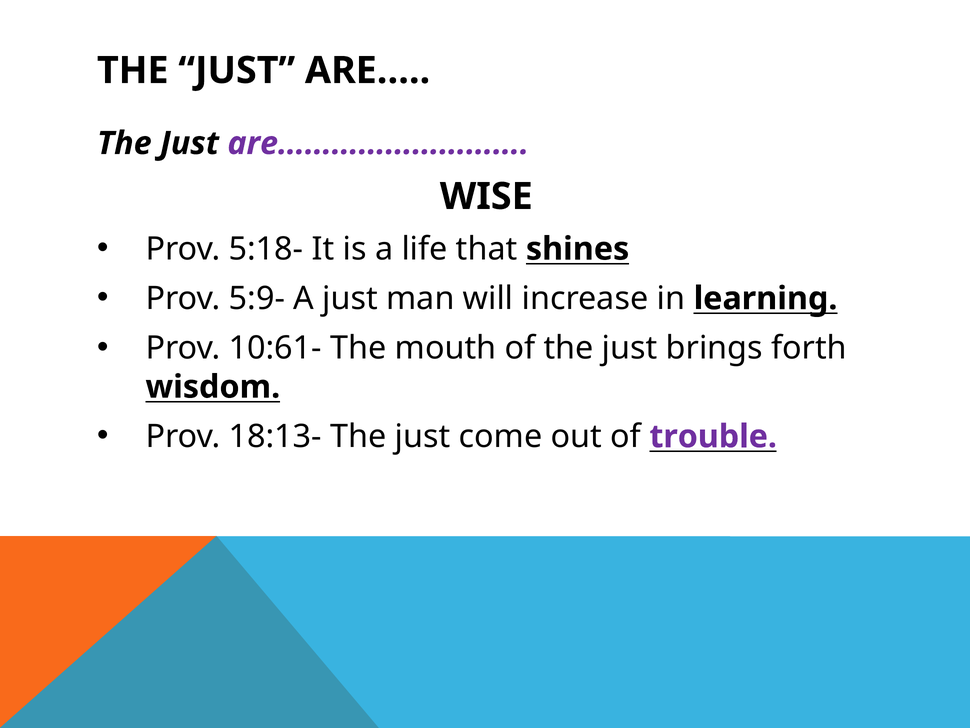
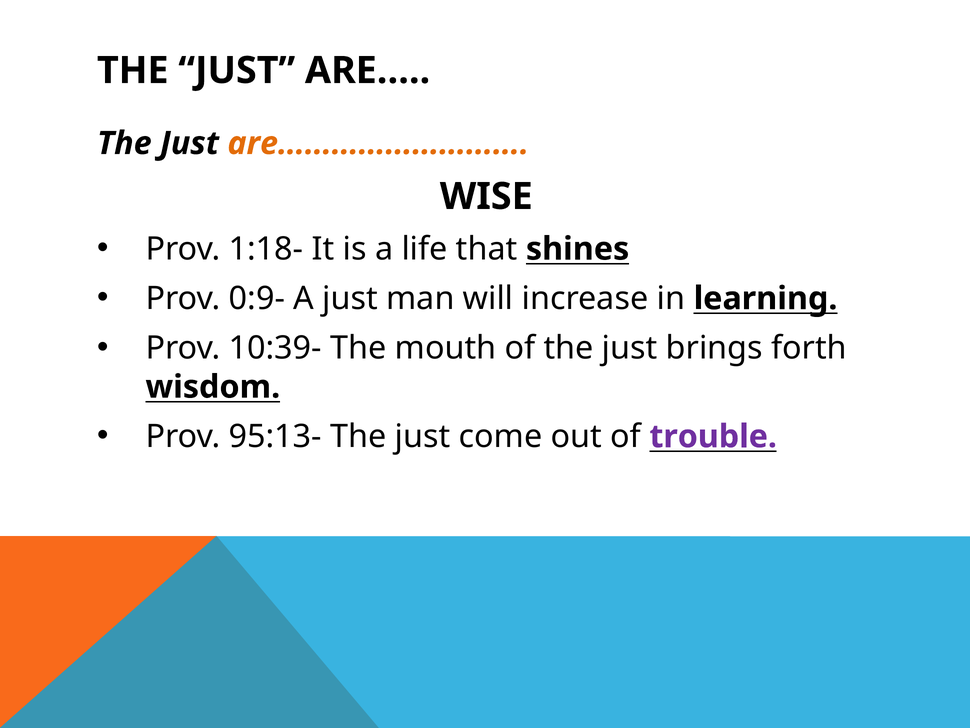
are……………………… colour: purple -> orange
5:18-: 5:18- -> 1:18-
5:9-: 5:9- -> 0:9-
10:61-: 10:61- -> 10:39-
18:13-: 18:13- -> 95:13-
